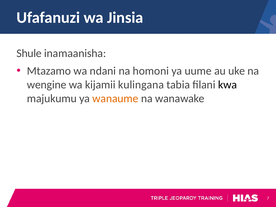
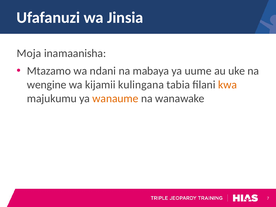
Shule: Shule -> Moja
homoni: homoni -> mabaya
kwa colour: black -> orange
